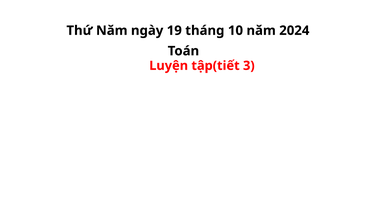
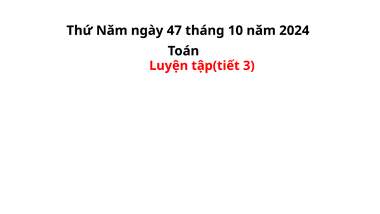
19: 19 -> 47
